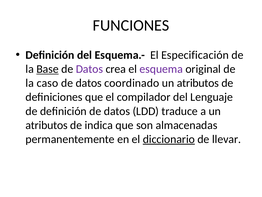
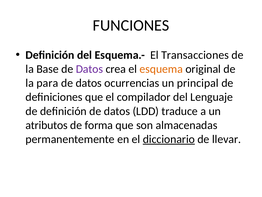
Especificación: Especificación -> Transacciones
Base underline: present -> none
esquema colour: purple -> orange
caso: caso -> para
coordinado: coordinado -> ocurrencias
atributos at (198, 83): atributos -> principal
indica: indica -> forma
